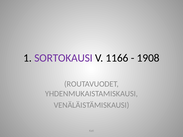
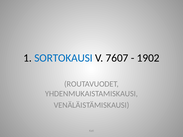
SORTOKAUSI colour: purple -> blue
1166: 1166 -> 7607
1908: 1908 -> 1902
